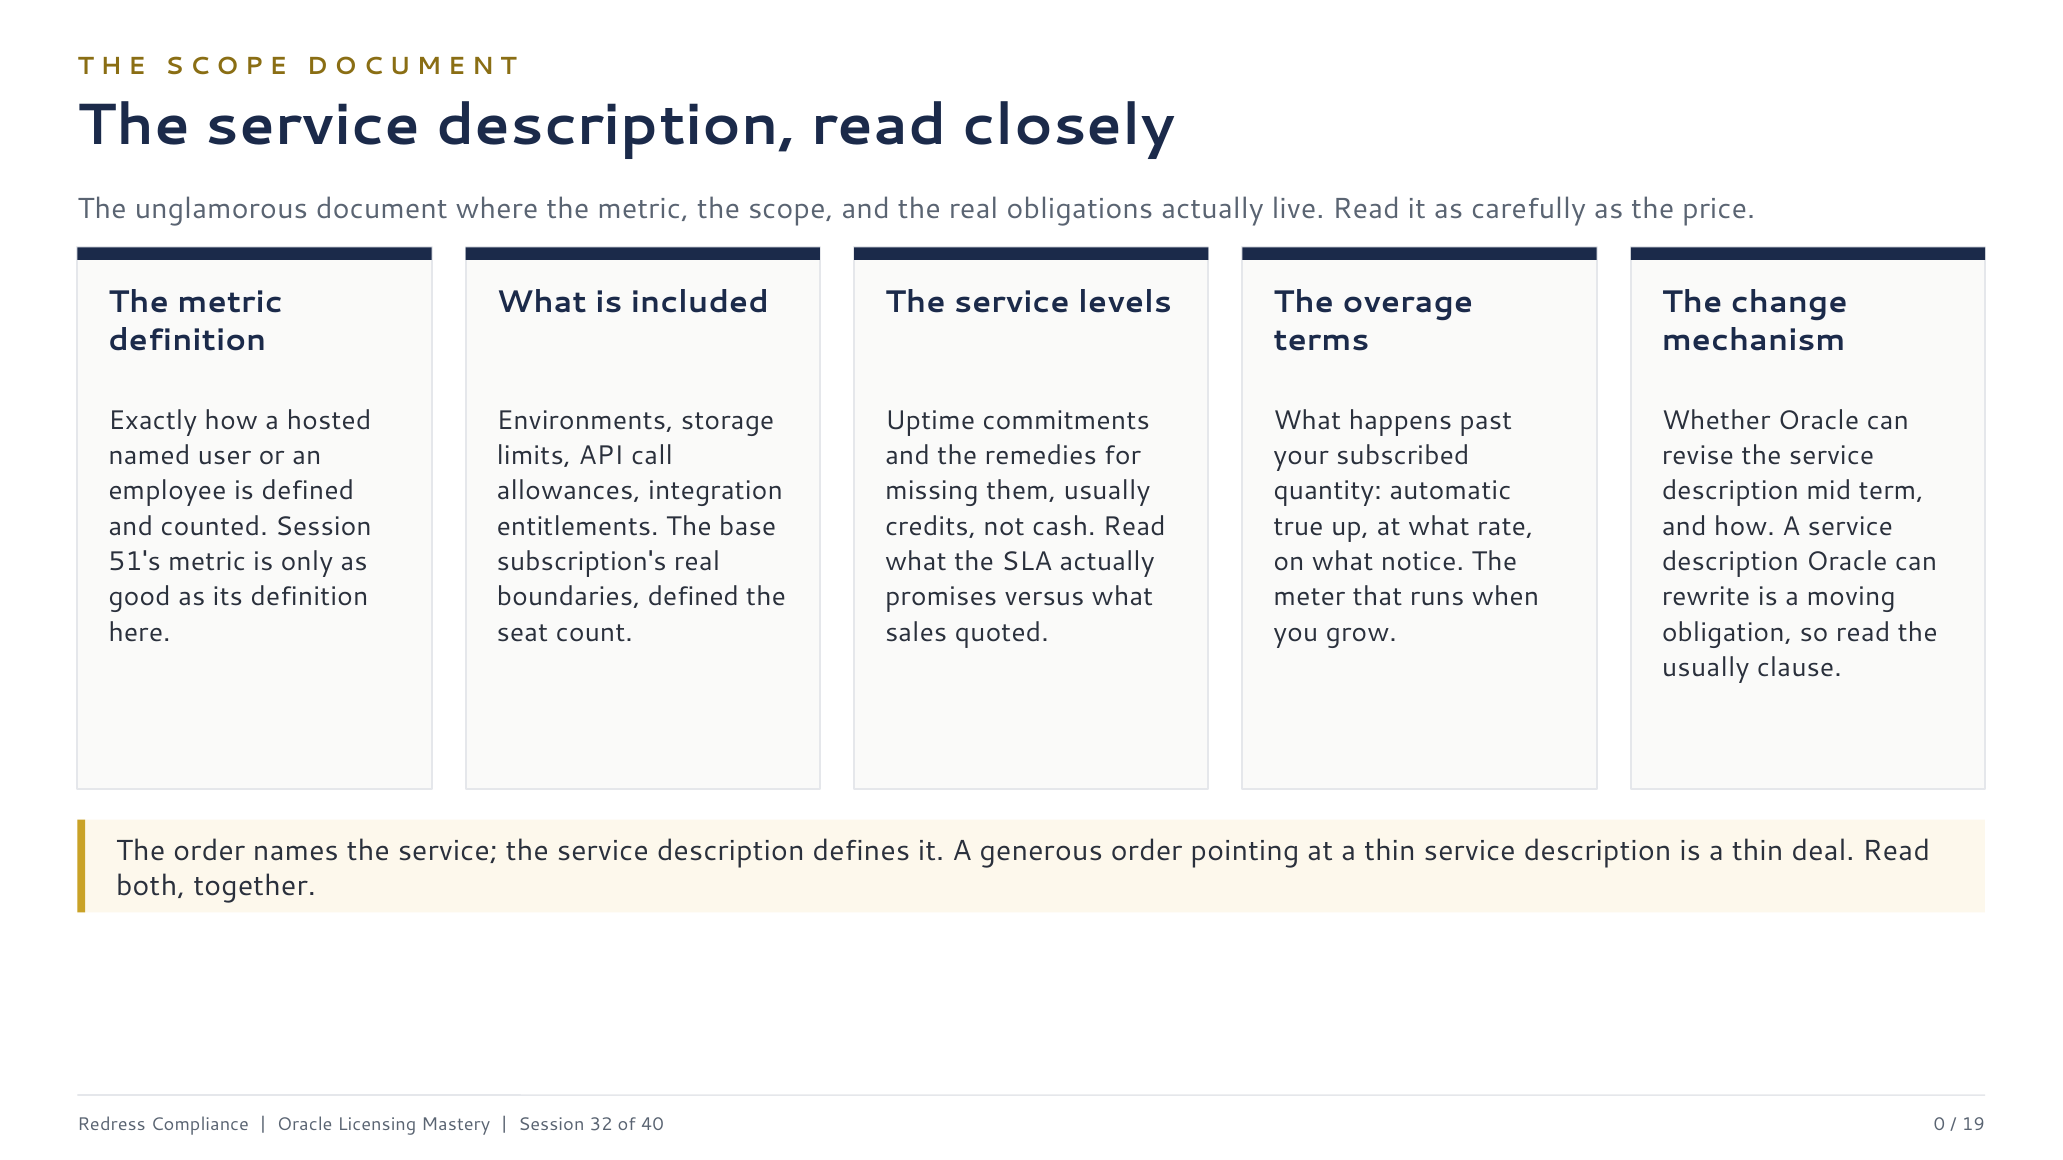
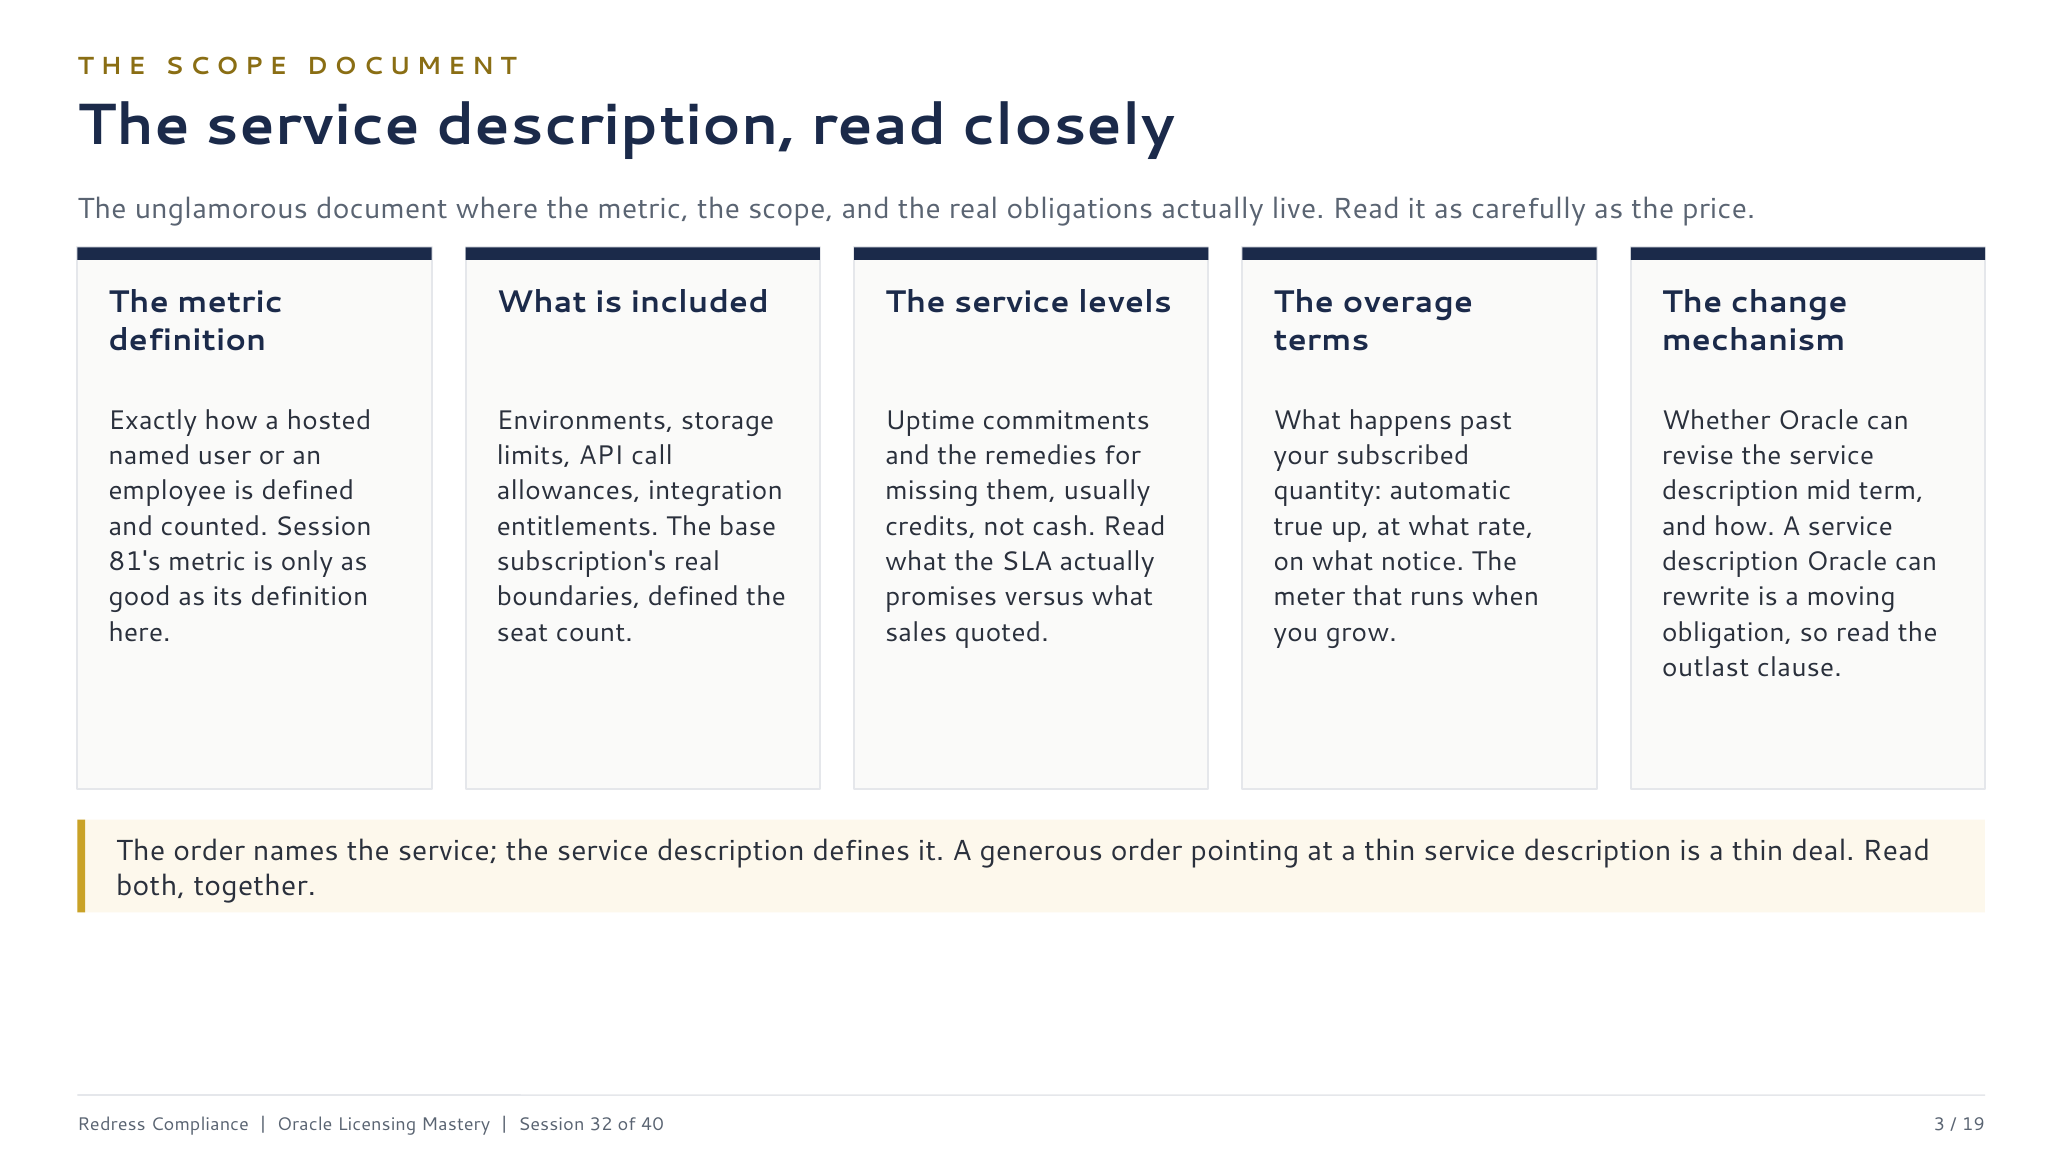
51's: 51's -> 81's
usually at (1706, 668): usually -> outlast
0: 0 -> 3
